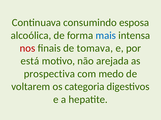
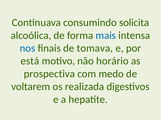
esposa: esposa -> solicita
nos colour: red -> blue
arejada: arejada -> horário
categoria: categoria -> realizada
